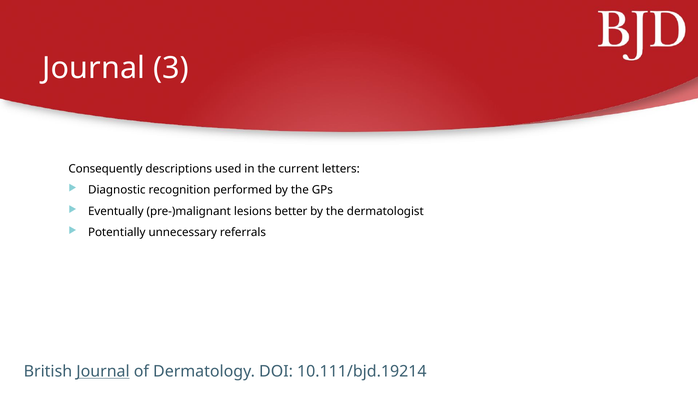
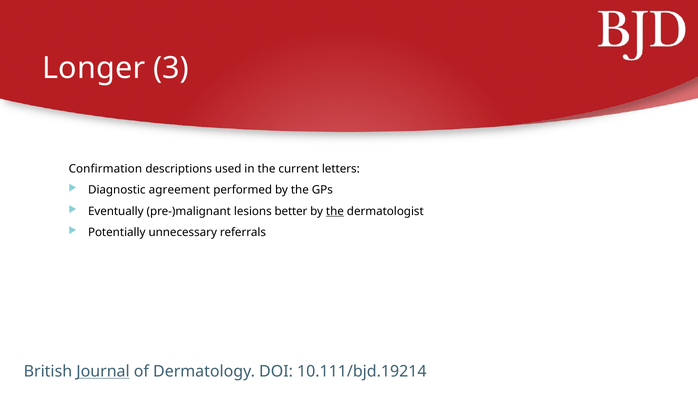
Journal at (94, 68): Journal -> Longer
Consequently: Consequently -> Confirmation
recognition: recognition -> agreement
the at (335, 211) underline: none -> present
